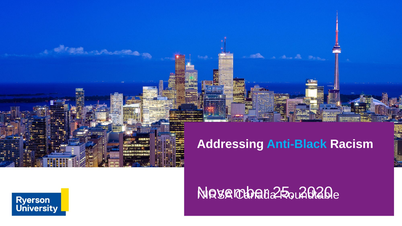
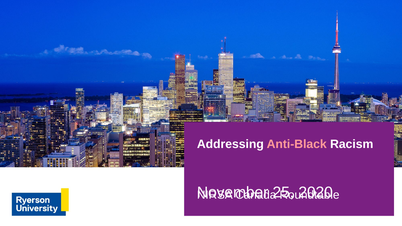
Anti-Black colour: light blue -> pink
